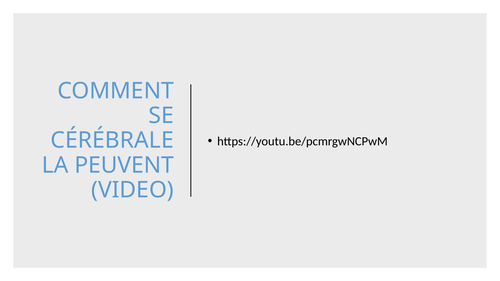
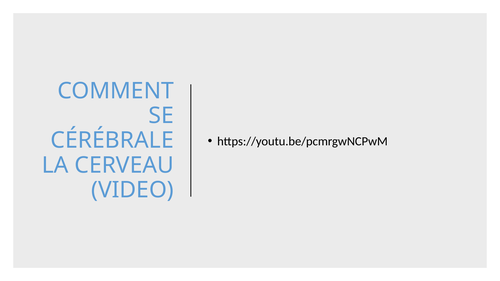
PEUVENT: PEUVENT -> CERVEAU
